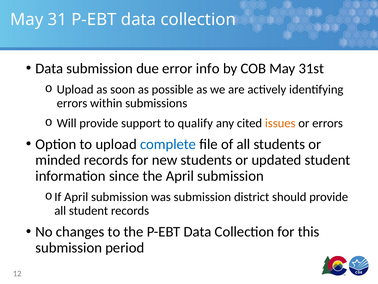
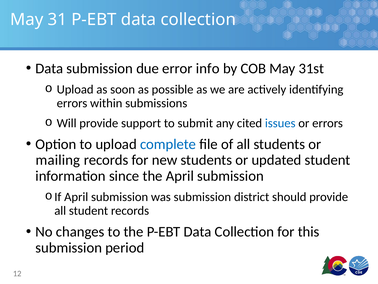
qualify: qualify -> submit
issues colour: orange -> blue
minded: minded -> mailing
